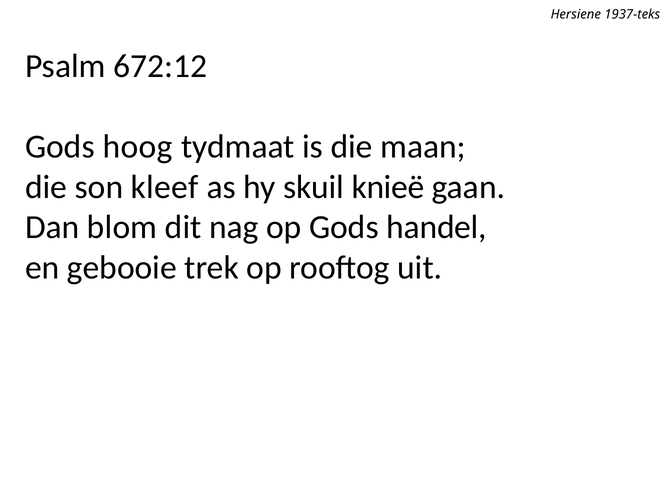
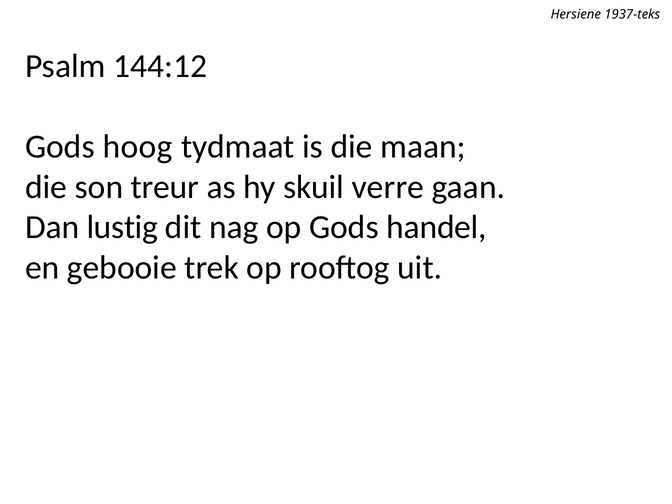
672:12: 672:12 -> 144:12
kleef: kleef -> treur
knieë: knieë -> verre
blom: blom -> lustig
